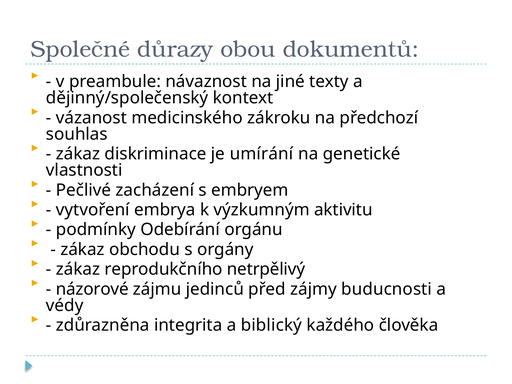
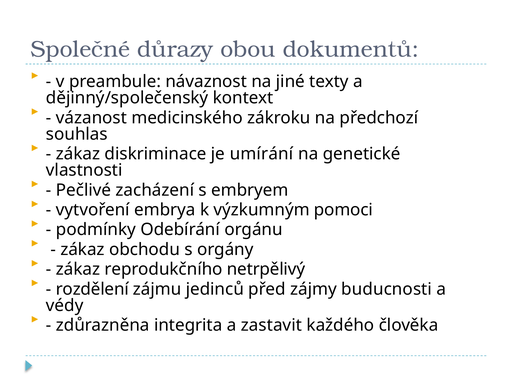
aktivitu: aktivitu -> pomoci
názorové: názorové -> rozdělení
biblický: biblický -> zastavit
